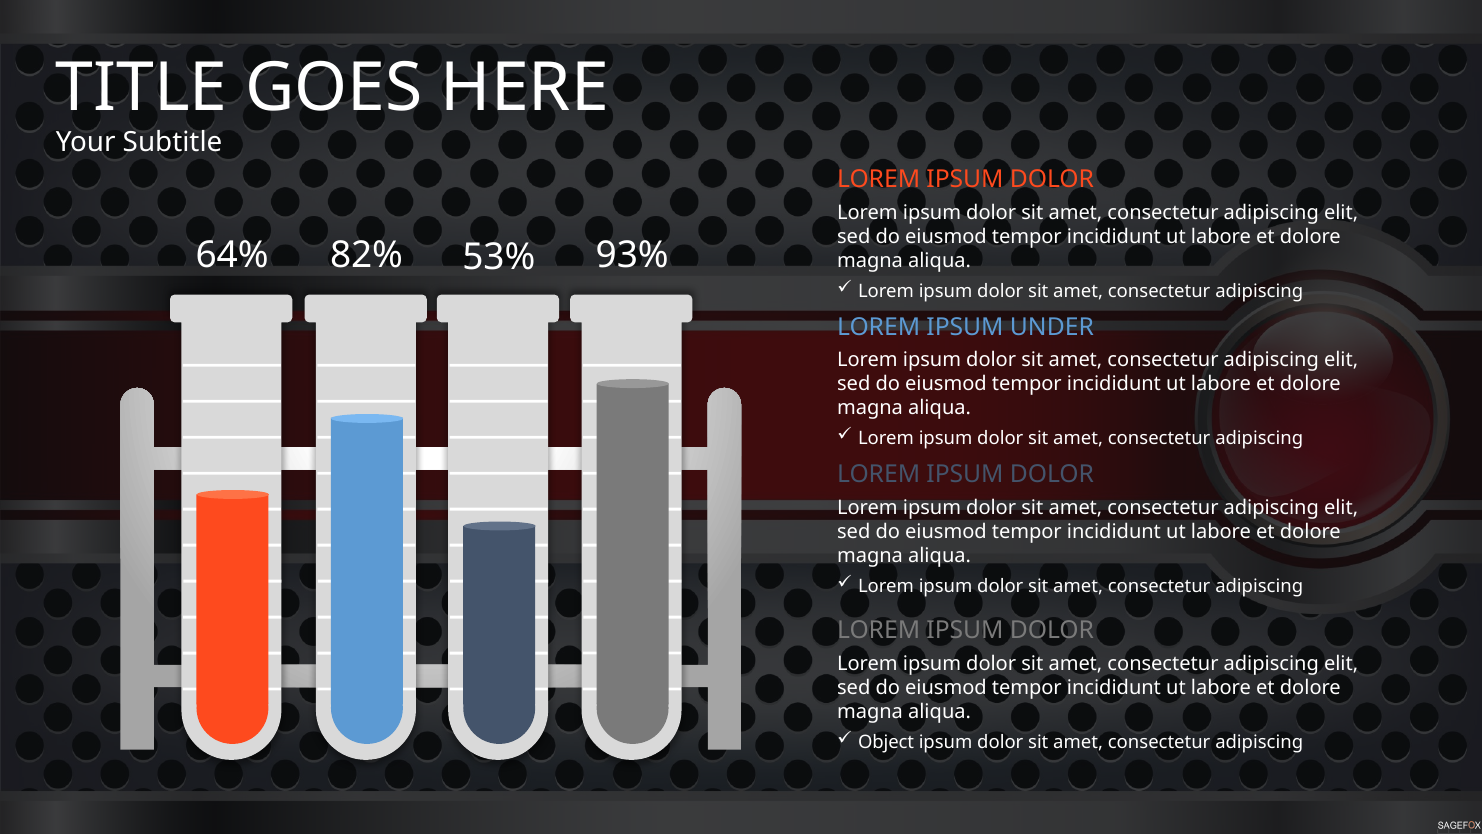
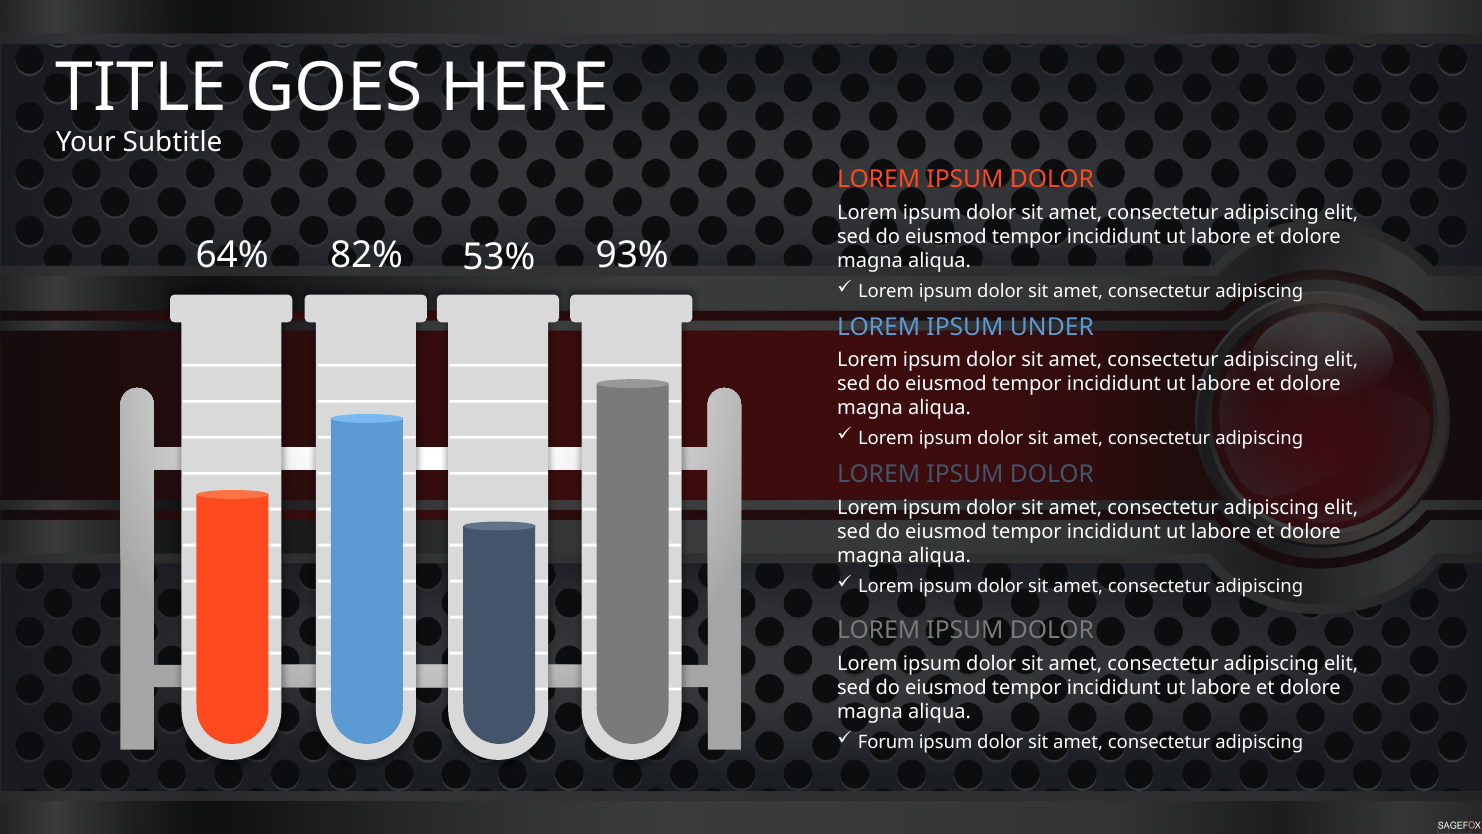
Object: Object -> Forum
